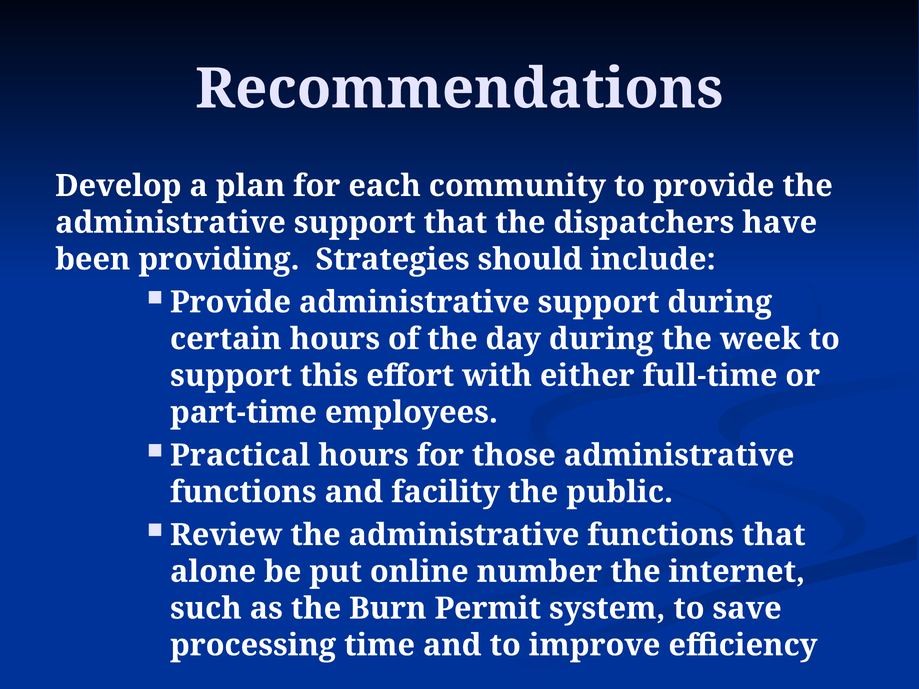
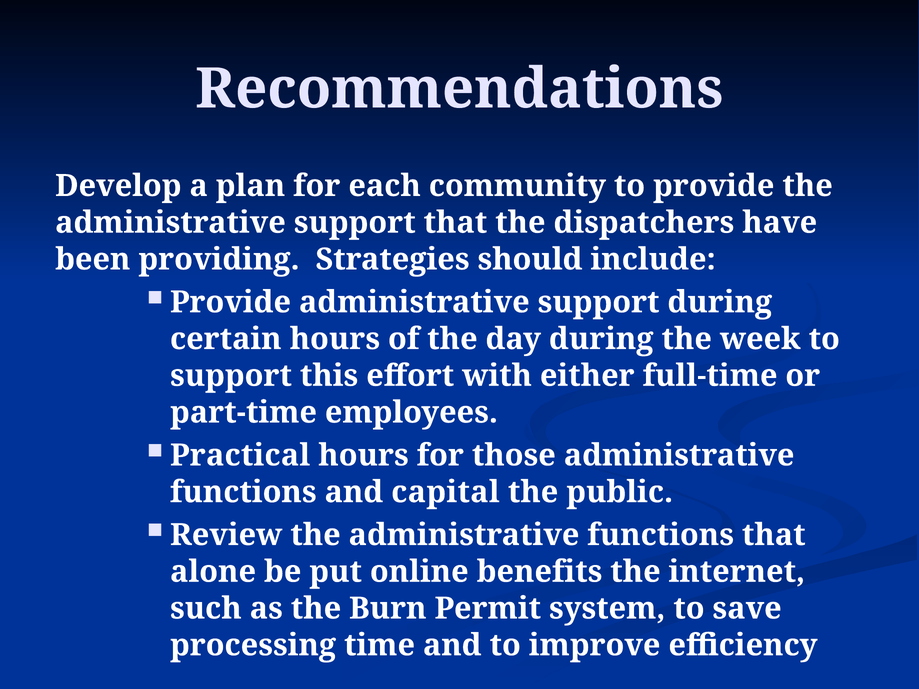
facility: facility -> capital
number: number -> benefits
